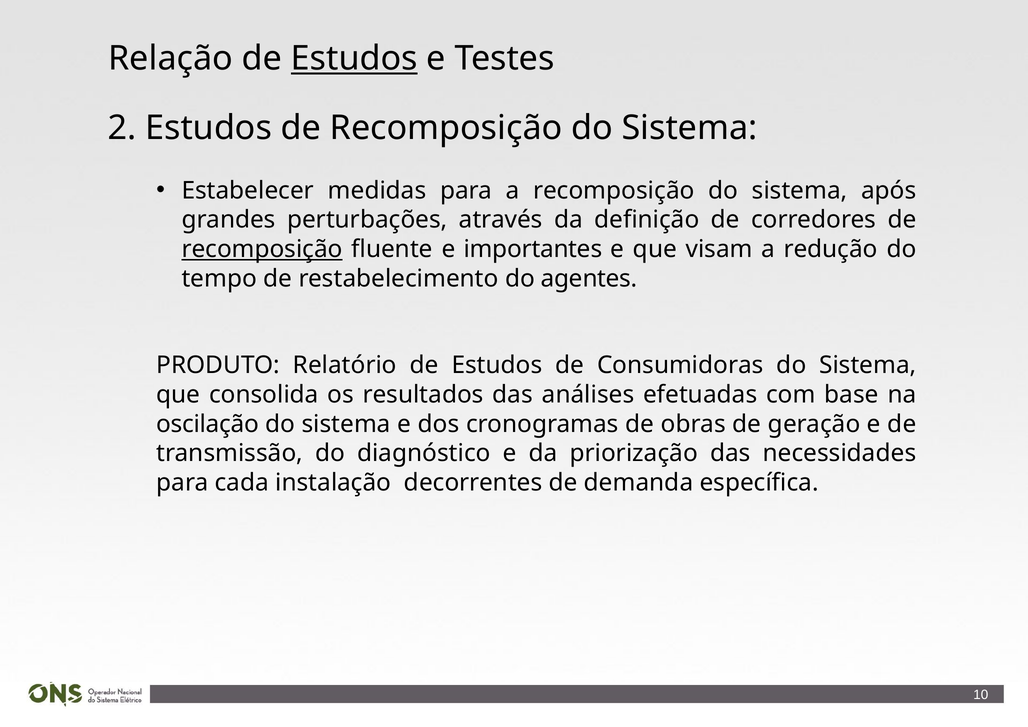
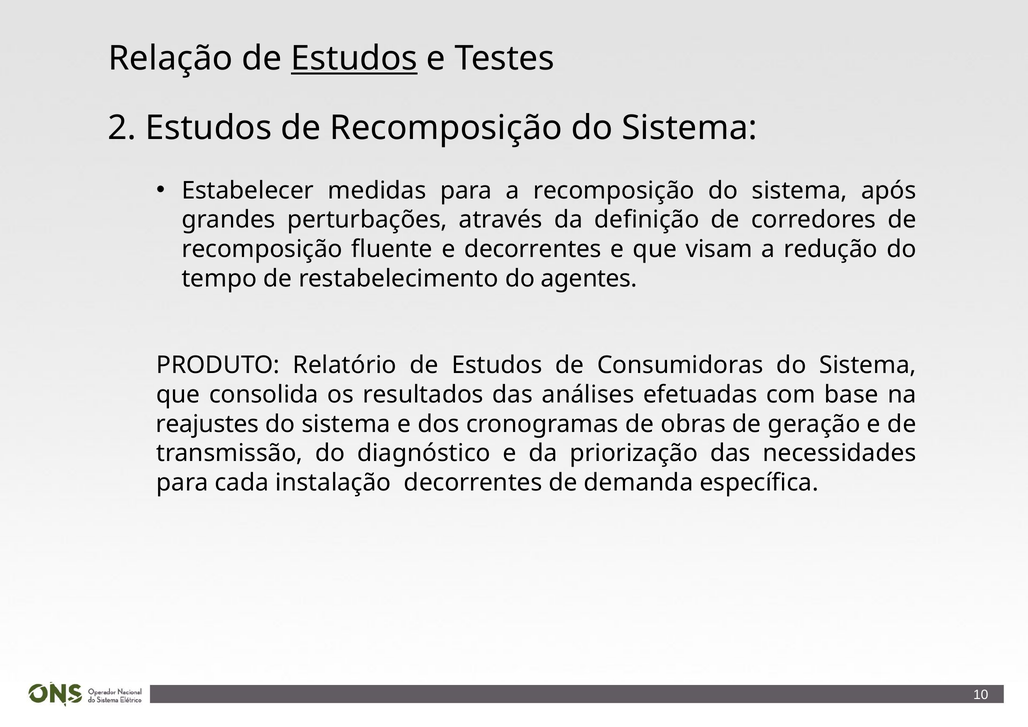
recomposição at (262, 249) underline: present -> none
e importantes: importantes -> decorrentes
oscilação: oscilação -> reajustes
